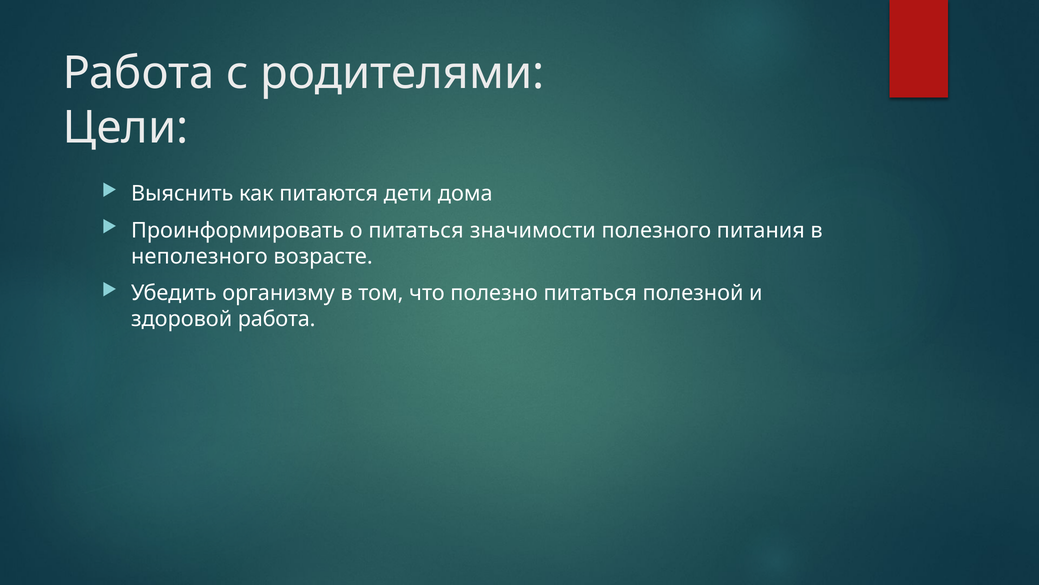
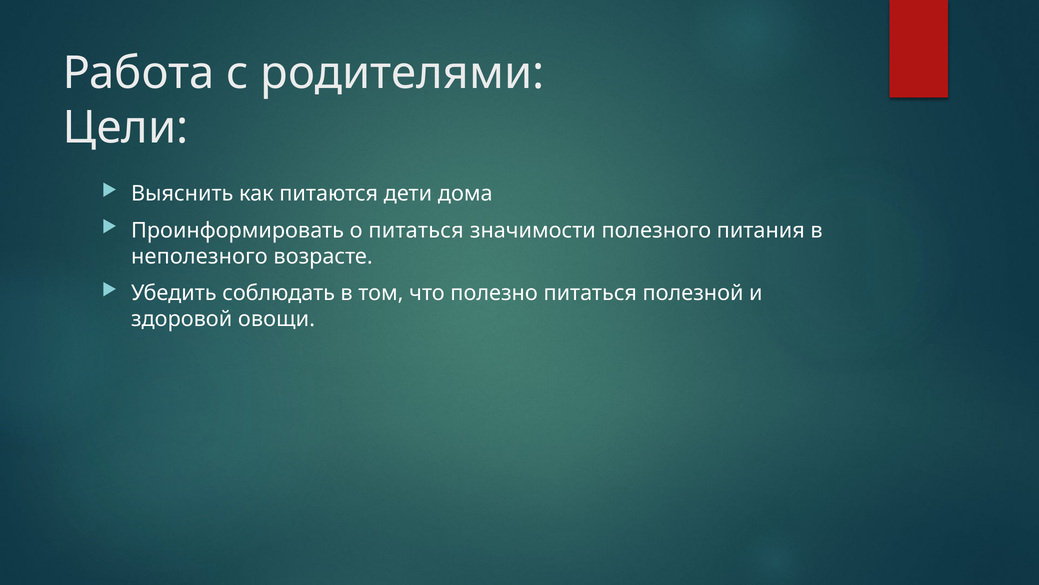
организму: организму -> соблюдать
здоровой работа: работа -> овощи
